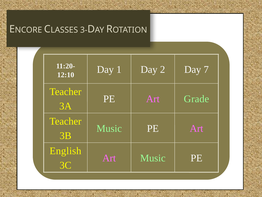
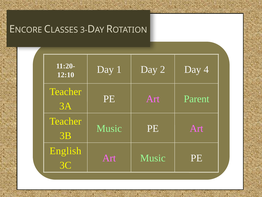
7: 7 -> 4
Grade: Grade -> Parent
